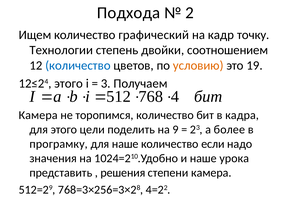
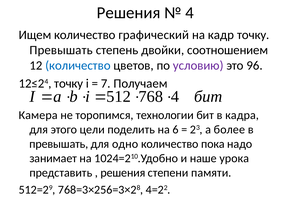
Подхода at (129, 13): Подхода -> Решения
2 at (190, 13): 2 -> 4
Технологии at (61, 50): Технологии -> Превышать
условию colour: orange -> purple
19: 19 -> 96
12≤24 этого: этого -> точку
3: 3 -> 7
торопимся количество: количество -> технологии
9: 9 -> 6
програмку at (59, 144): програмку -> превышать
для наше: наше -> одно
если: если -> пока
значения: значения -> занимает
степени камера: камера -> памяти
